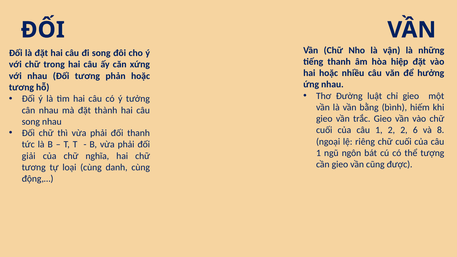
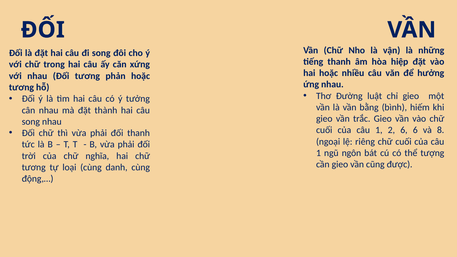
2 2: 2 -> 6
giải: giải -> trời
